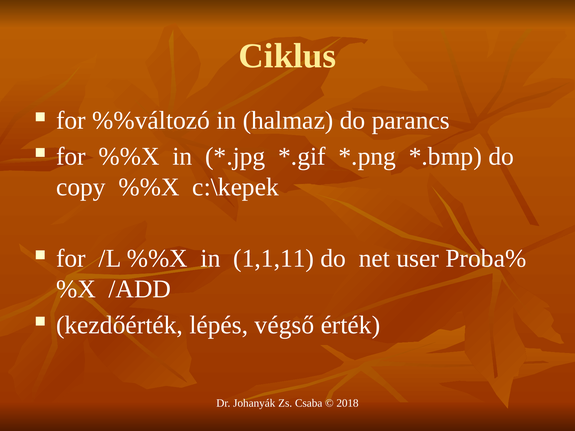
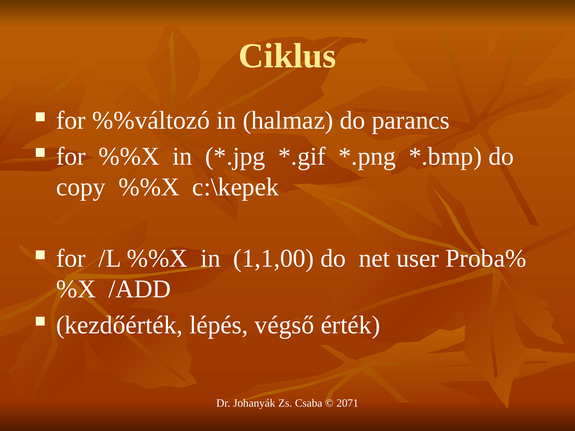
1,1,11: 1,1,11 -> 1,1,00
2018: 2018 -> 2071
